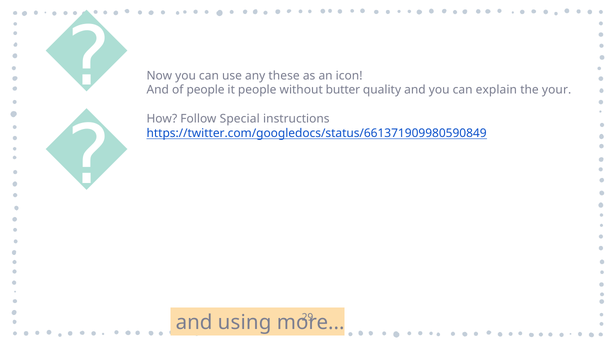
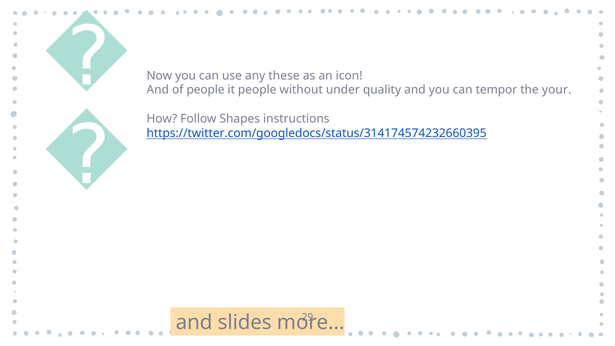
butter: butter -> under
explain: explain -> tempor
Special: Special -> Shapes
https://twitter.com/googledocs/status/661371909980590849: https://twitter.com/googledocs/status/661371909980590849 -> https://twitter.com/googledocs/status/314174574232660395
using: using -> slides
